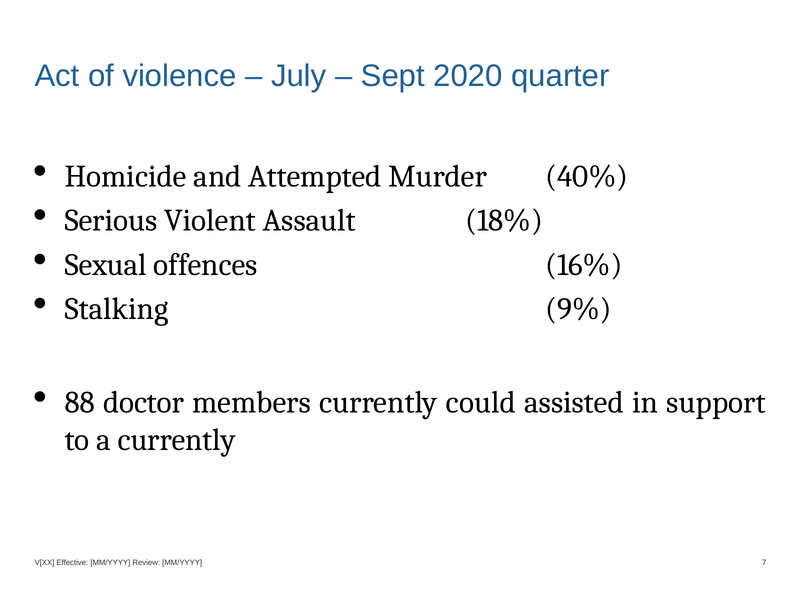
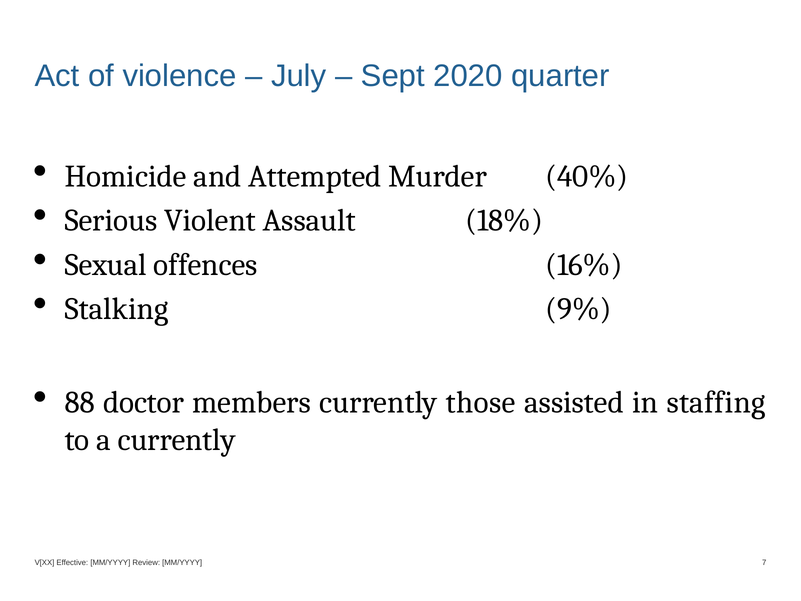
could: could -> those
support: support -> staffing
